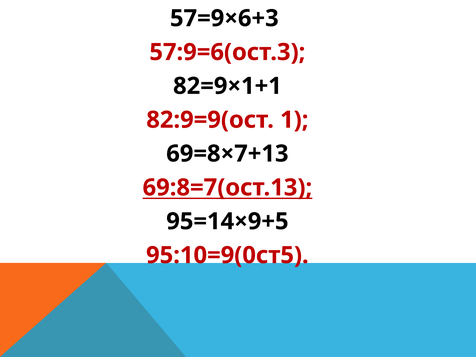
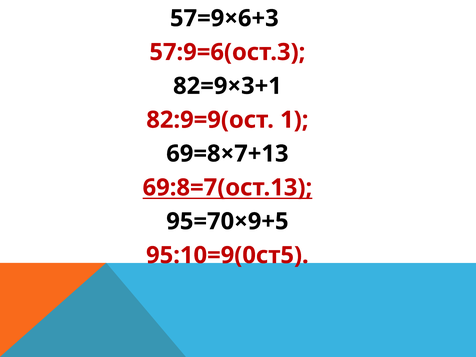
82=9×1+1: 82=9×1+1 -> 82=9×3+1
95=14×9+5: 95=14×9+5 -> 95=70×9+5
